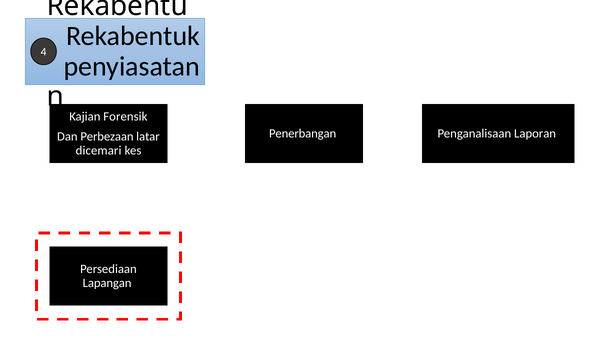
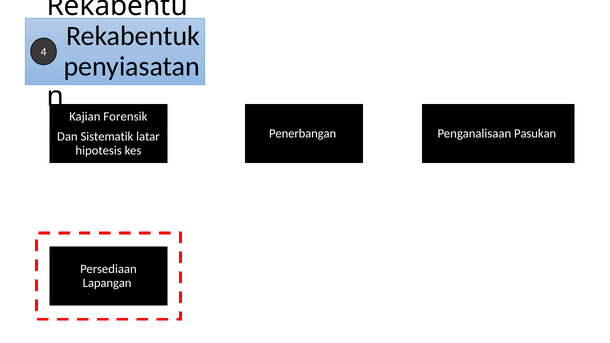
Laporan: Laporan -> Pasukan
Perbezaan: Perbezaan -> Sistematik
dicemari: dicemari -> hipotesis
